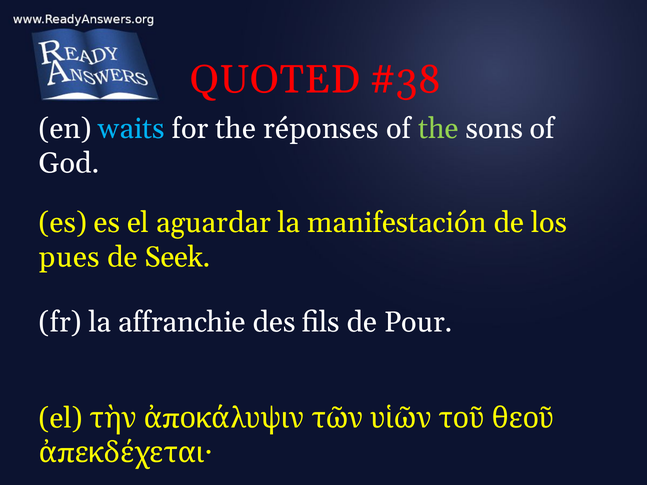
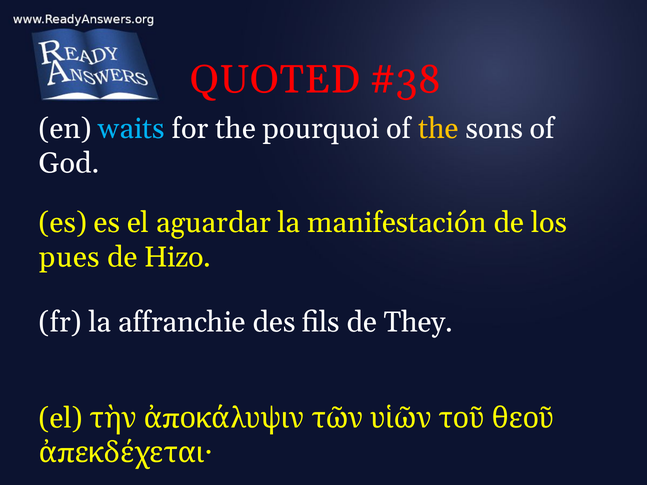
réponses: réponses -> pourquoi
the at (438, 129) colour: light green -> yellow
Seek: Seek -> Hizo
Pour: Pour -> They
